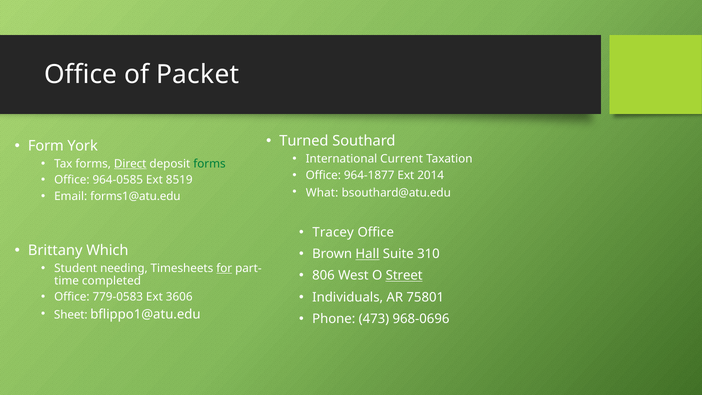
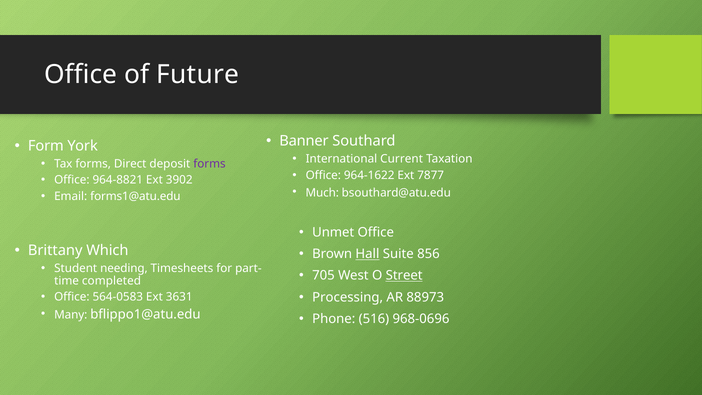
Packet: Packet -> Future
Turned: Turned -> Banner
Direct underline: present -> none
forms at (209, 164) colour: green -> purple
964-1877: 964-1877 -> 964-1622
2014: 2014 -> 7877
964-0585: 964-0585 -> 964-8821
8519: 8519 -> 3902
What: What -> Much
Tracey: Tracey -> Unmet
310: 310 -> 856
for underline: present -> none
806: 806 -> 705
Individuals: Individuals -> Processing
75801: 75801 -> 88973
779-0583: 779-0583 -> 564-0583
3606: 3606 -> 3631
Sheet: Sheet -> Many
473: 473 -> 516
